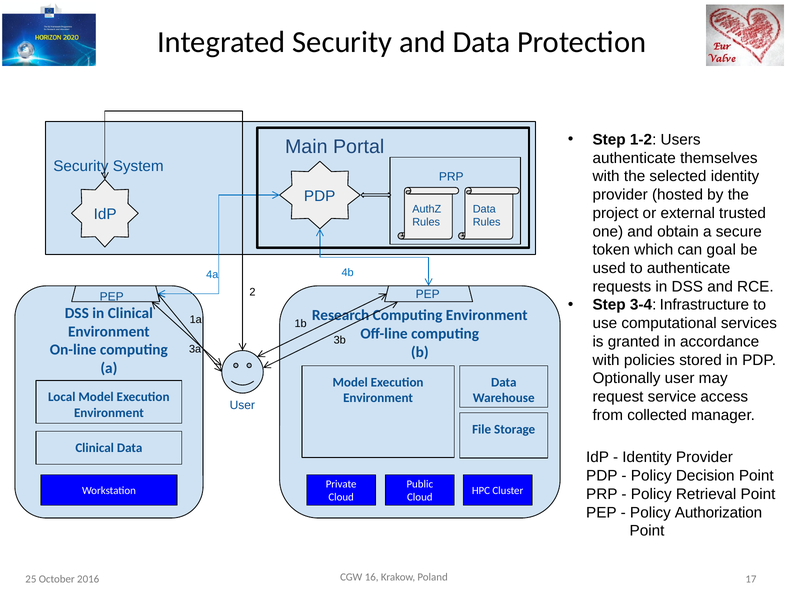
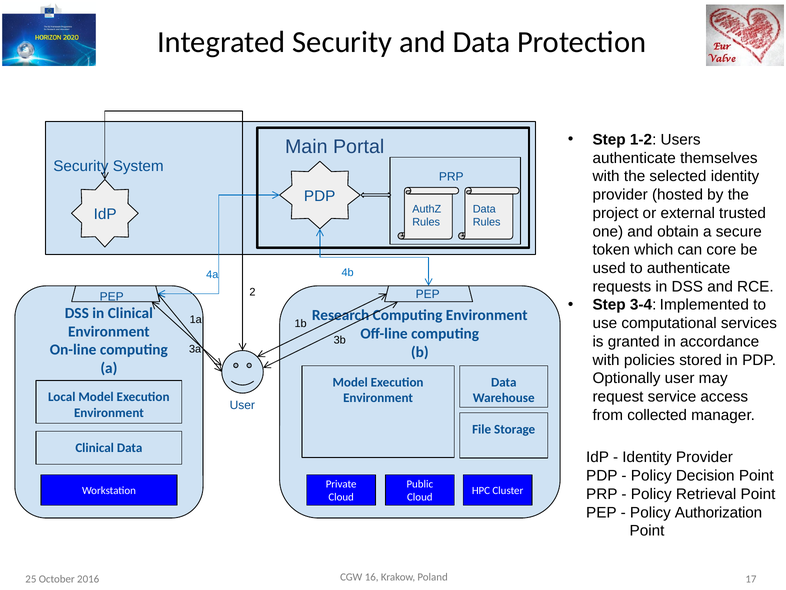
goal: goal -> core
Infrastructure: Infrastructure -> Implemented
